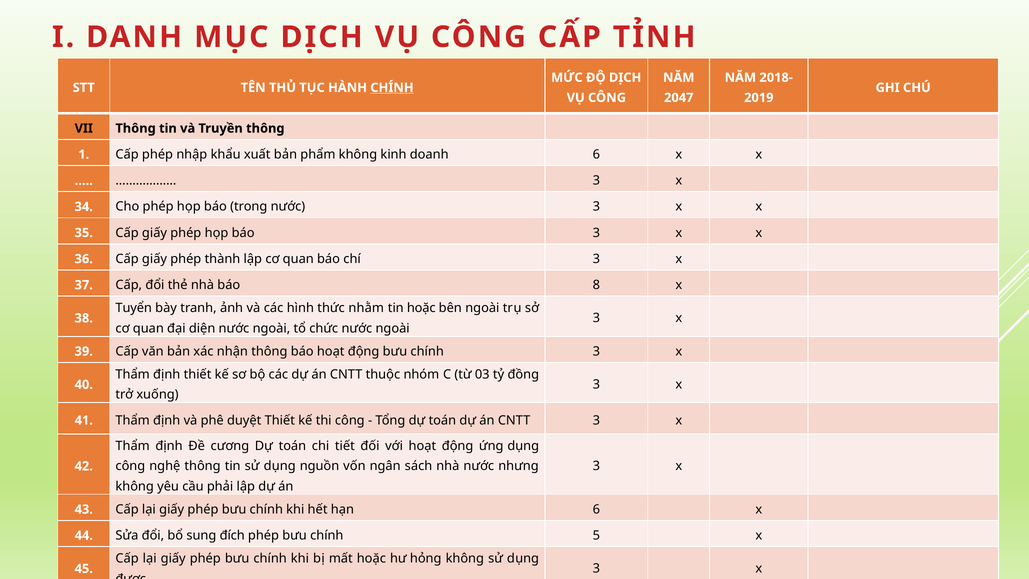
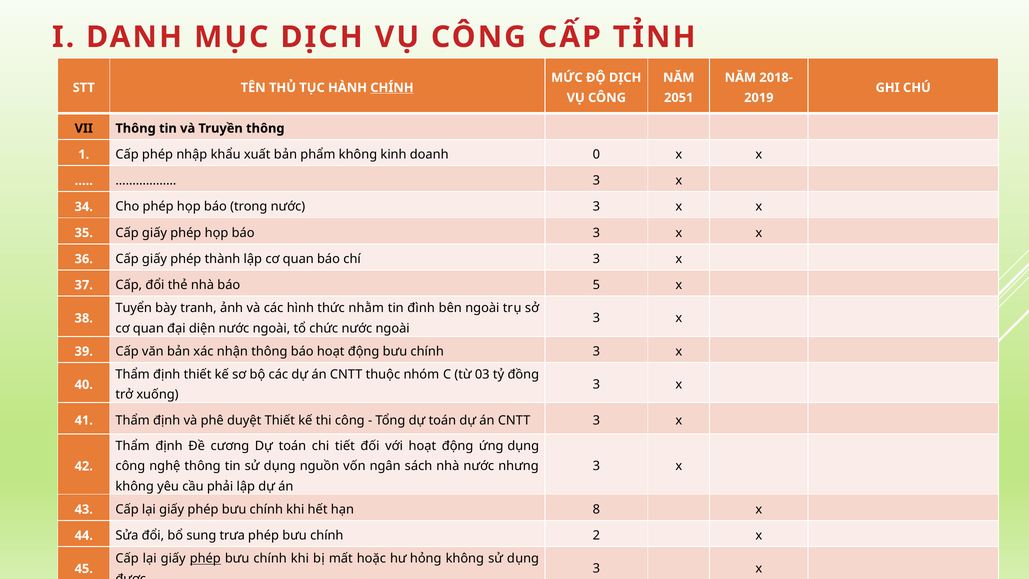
2047: 2047 -> 2051
doanh 6: 6 -> 0
8: 8 -> 5
tin hoặc: hoặc -> đình
hạn 6: 6 -> 8
đích: đích -> trưa
5: 5 -> 2
phép at (205, 558) underline: none -> present
